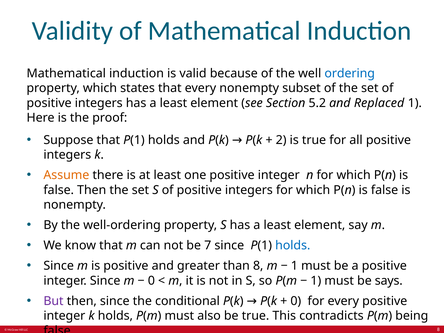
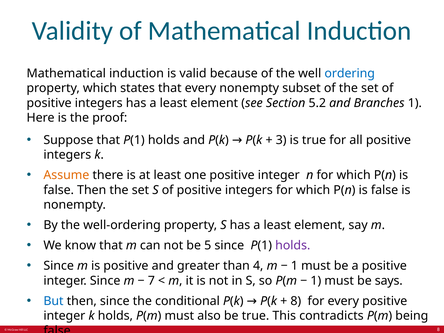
Replaced: Replaced -> Branches
2: 2 -> 3
7: 7 -> 5
holds at (293, 245) colour: blue -> purple
than 8: 8 -> 4
0 at (151, 281): 0 -> 7
But colour: purple -> blue
0 at (296, 301): 0 -> 8
